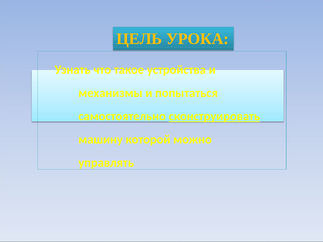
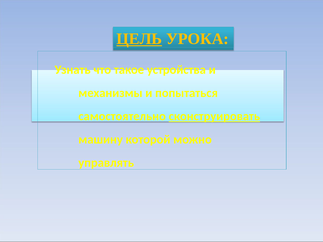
ЦЕЛЬ underline: none -> present
